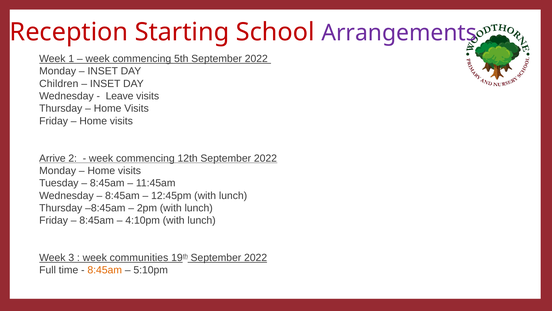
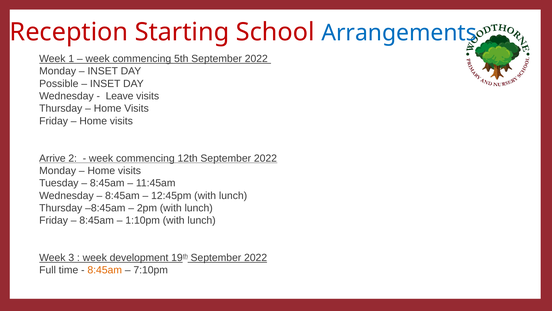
Arrangements colour: purple -> blue
Children: Children -> Possible
4:10pm: 4:10pm -> 1:10pm
communities: communities -> development
5:10pm: 5:10pm -> 7:10pm
